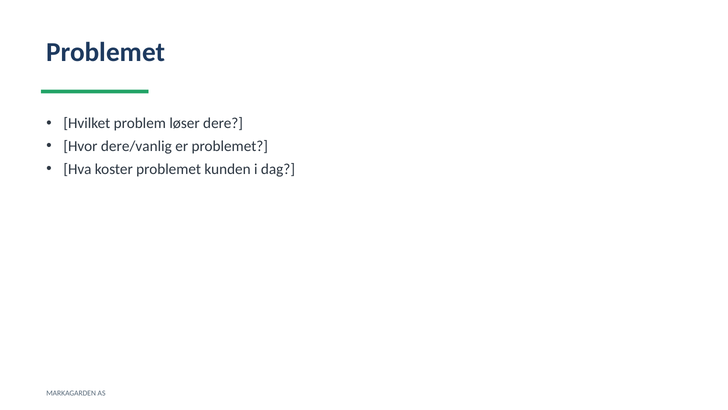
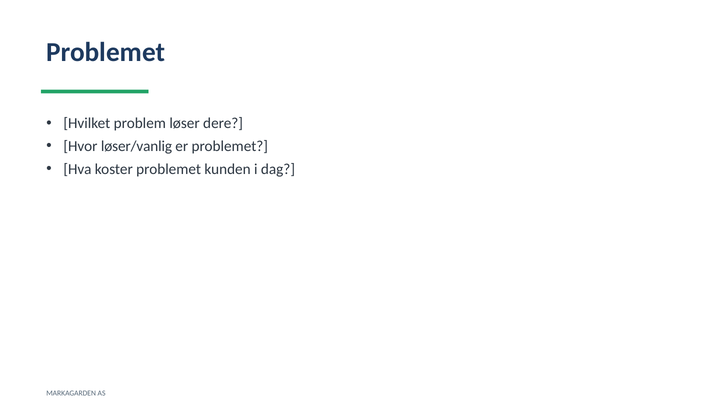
dere/vanlig: dere/vanlig -> løser/vanlig
